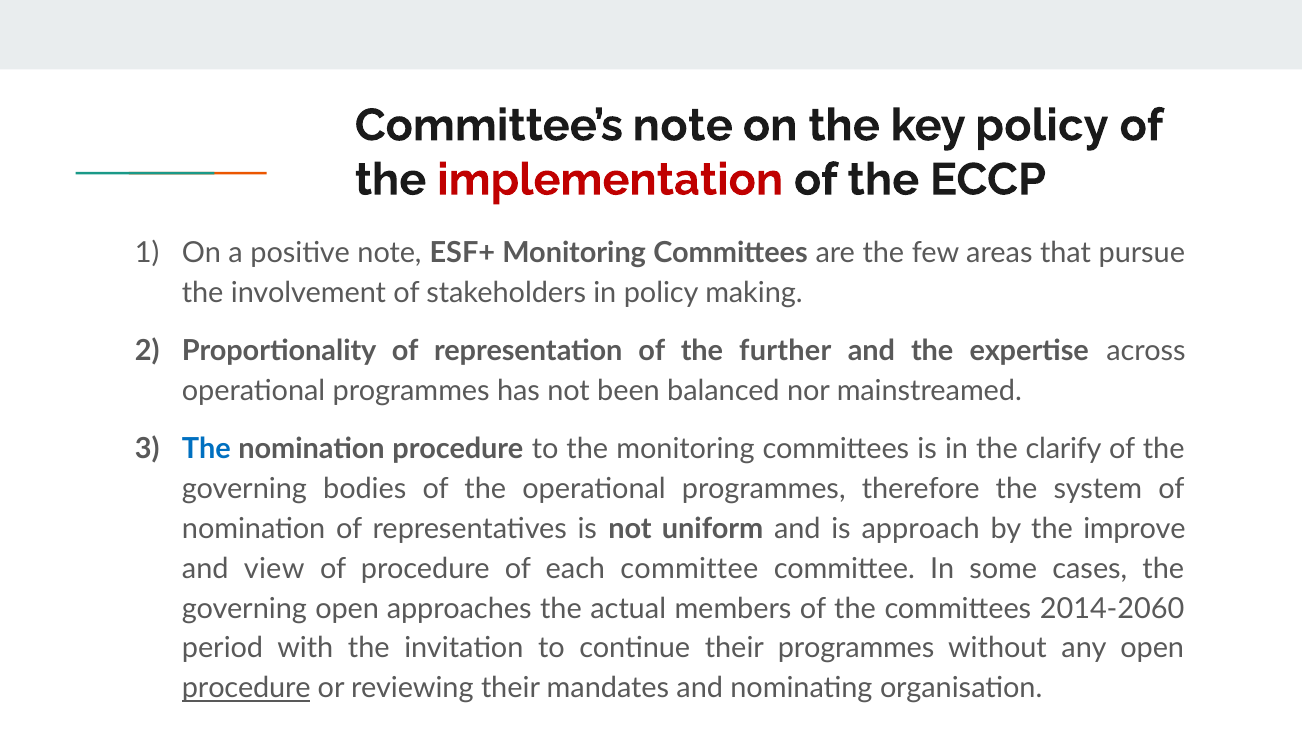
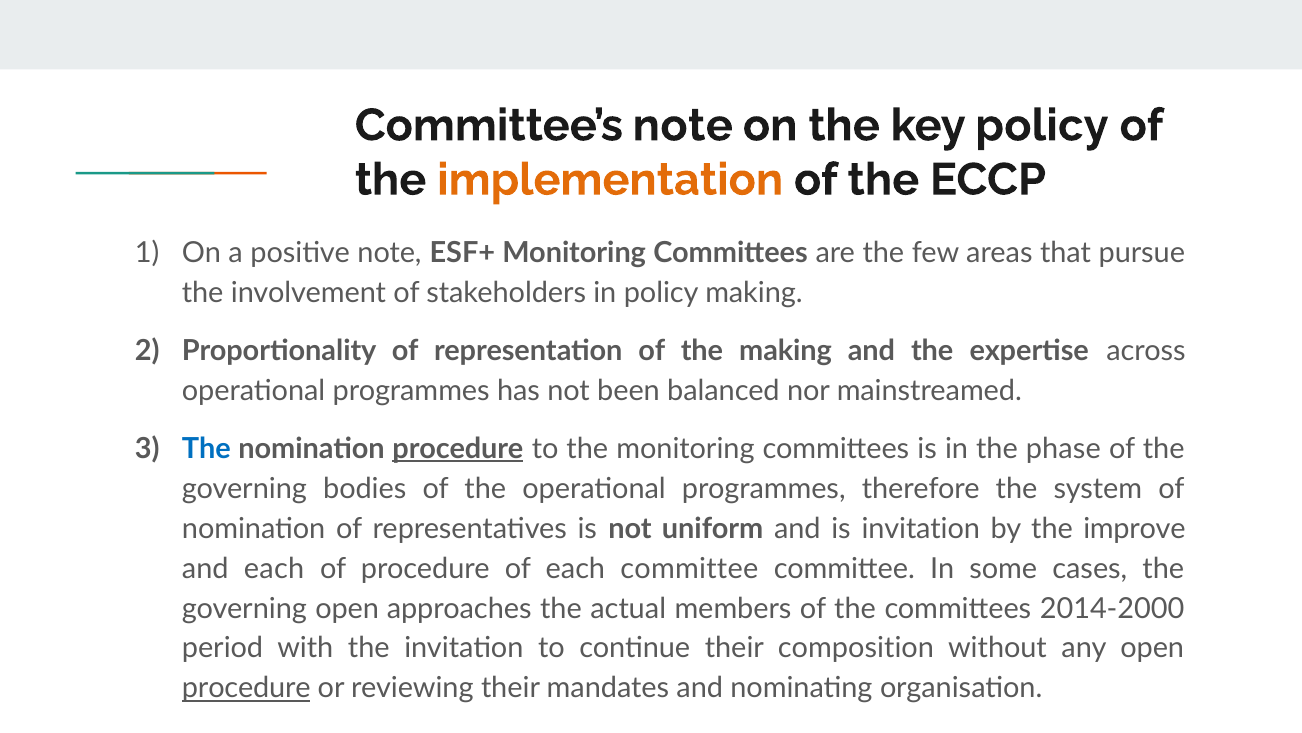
implementation colour: red -> orange
the further: further -> making
procedure at (458, 448) underline: none -> present
clarify: clarify -> phase
is approach: approach -> invitation
and view: view -> each
2014-2060: 2014-2060 -> 2014-2000
their programmes: programmes -> composition
